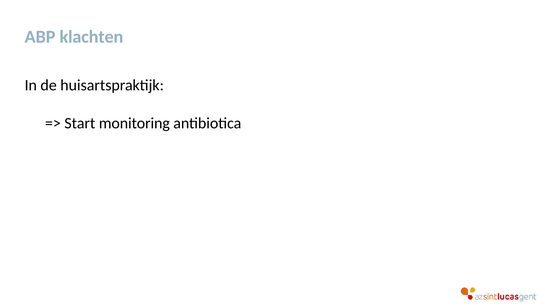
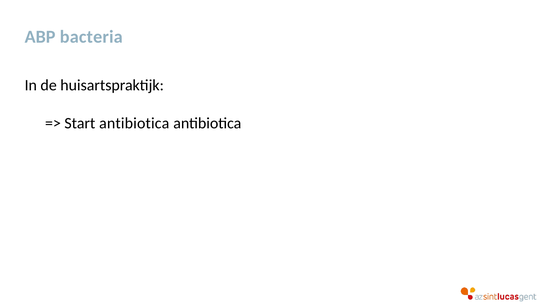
klachten: klachten -> bacteria
Start monitoring: monitoring -> antibiotica
